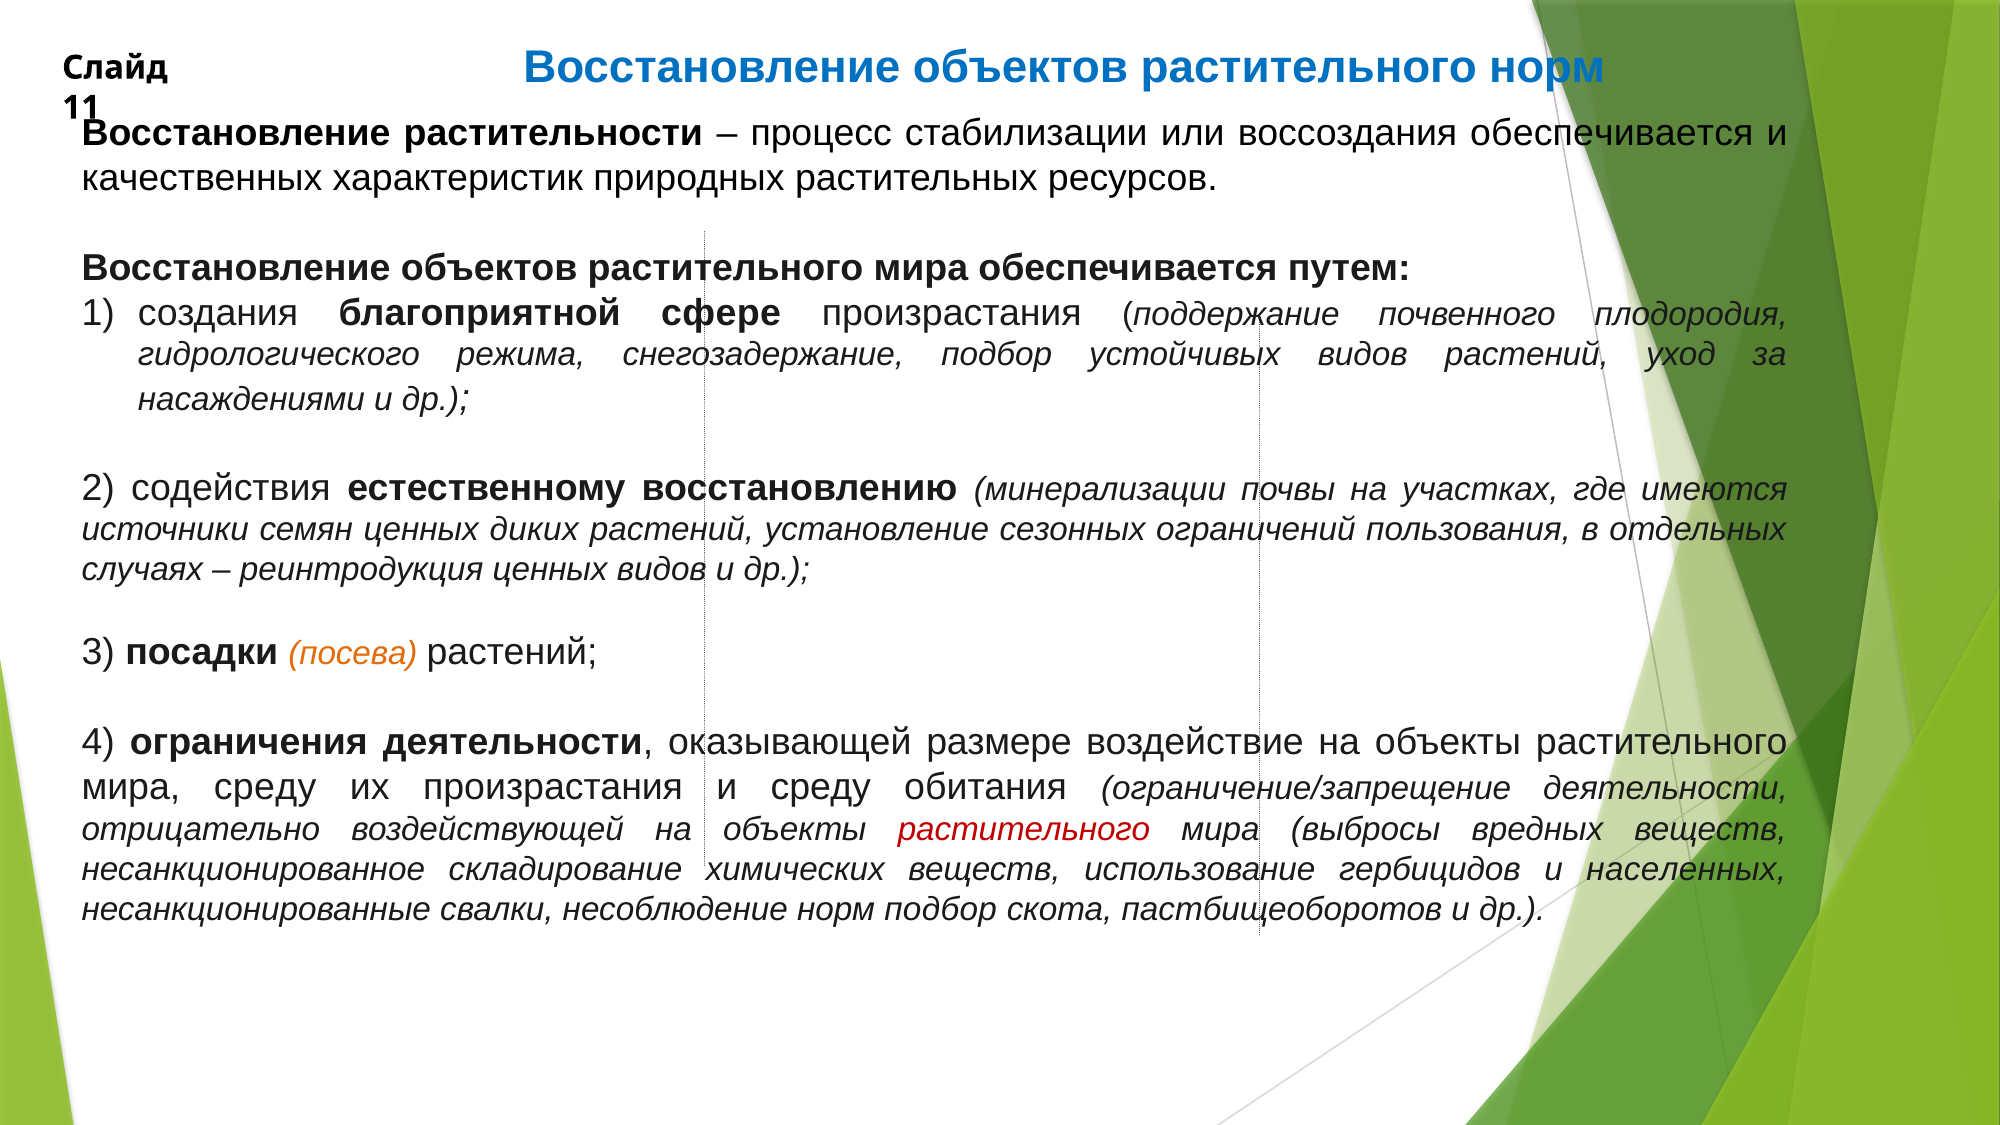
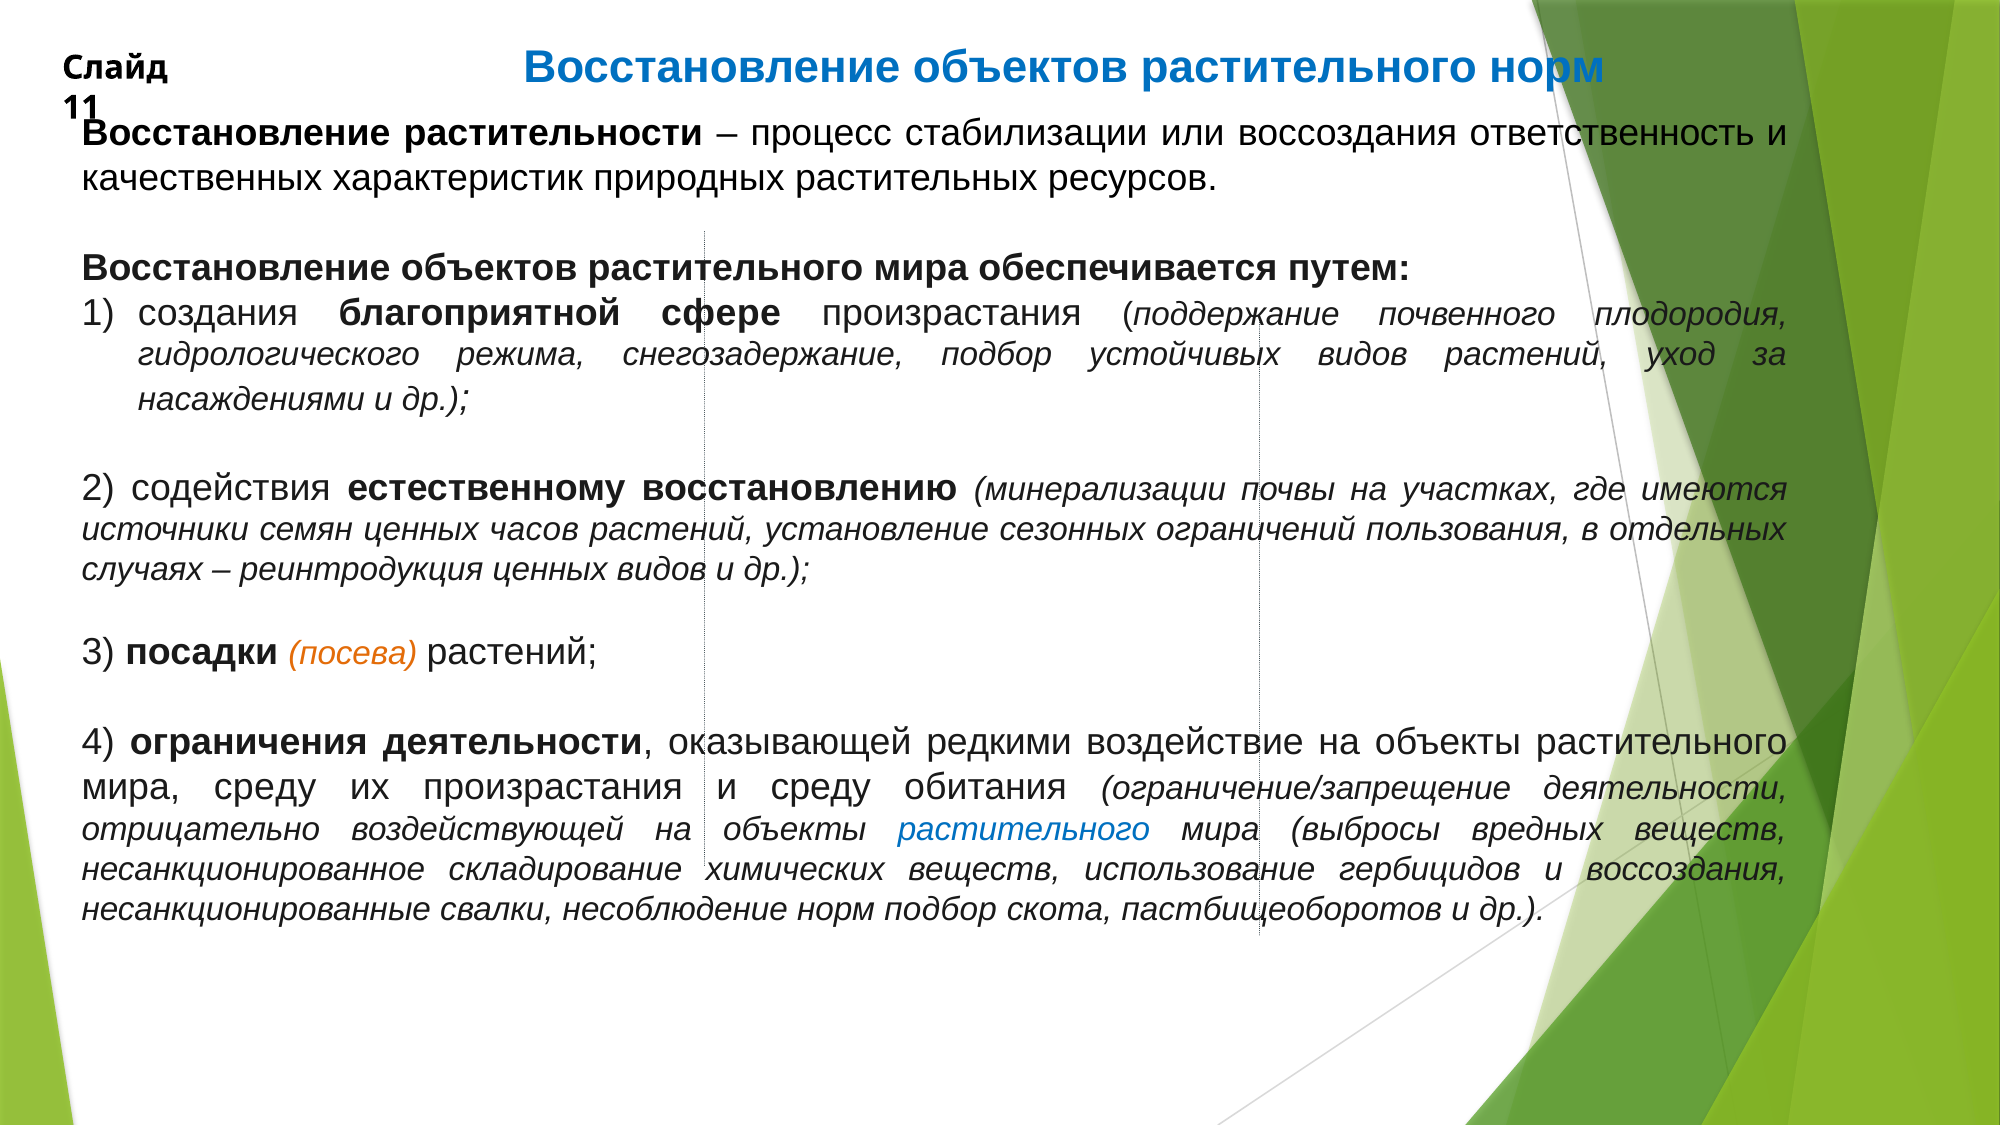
воссоздания обеспечивается: обеспечивается -> ответственность
диких: диких -> часов
размере: размере -> редкими
растительного at (1024, 830) colour: red -> blue
и населенных: населенных -> воссоздания
